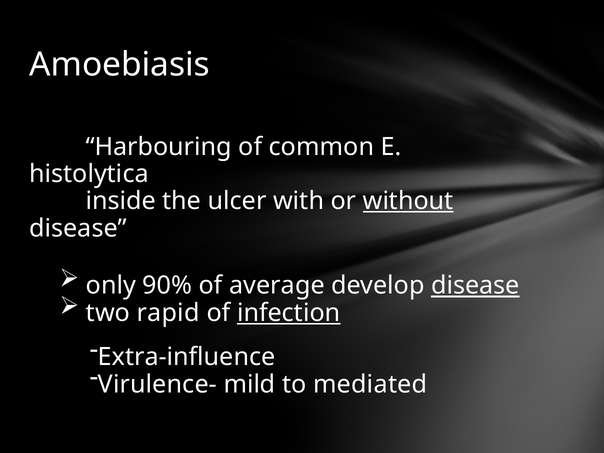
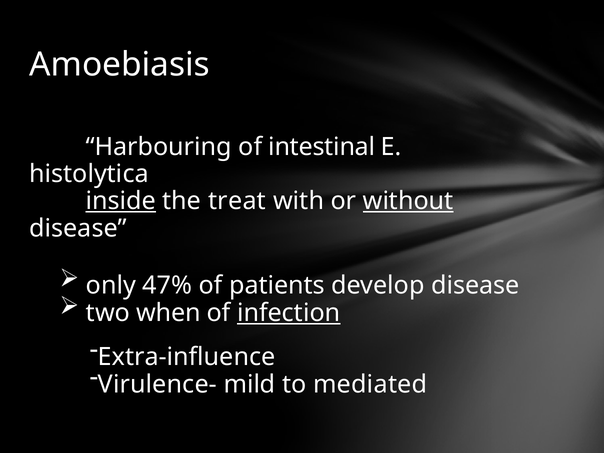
common: common -> intestinal
inside underline: none -> present
ulcer: ulcer -> treat
90%: 90% -> 47%
average: average -> patients
disease at (475, 286) underline: present -> none
rapid: rapid -> when
